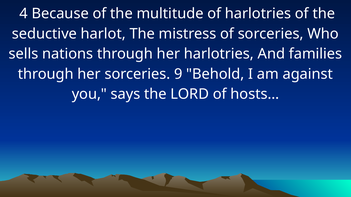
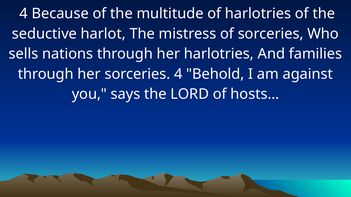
sorceries 9: 9 -> 4
